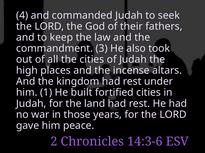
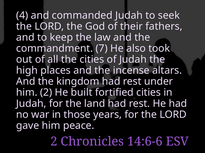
3: 3 -> 7
him 1: 1 -> 2
14:3-6: 14:3-6 -> 14:6-6
